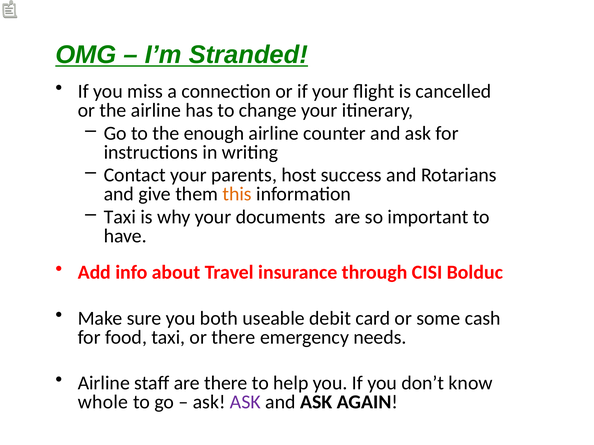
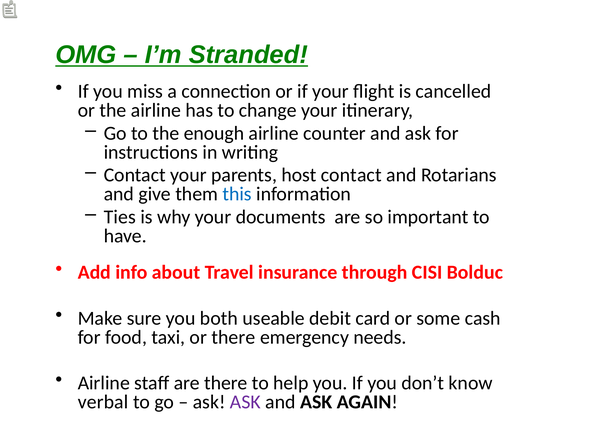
host success: success -> contact
this colour: orange -> blue
Taxi at (120, 217): Taxi -> Ties
whole: whole -> verbal
